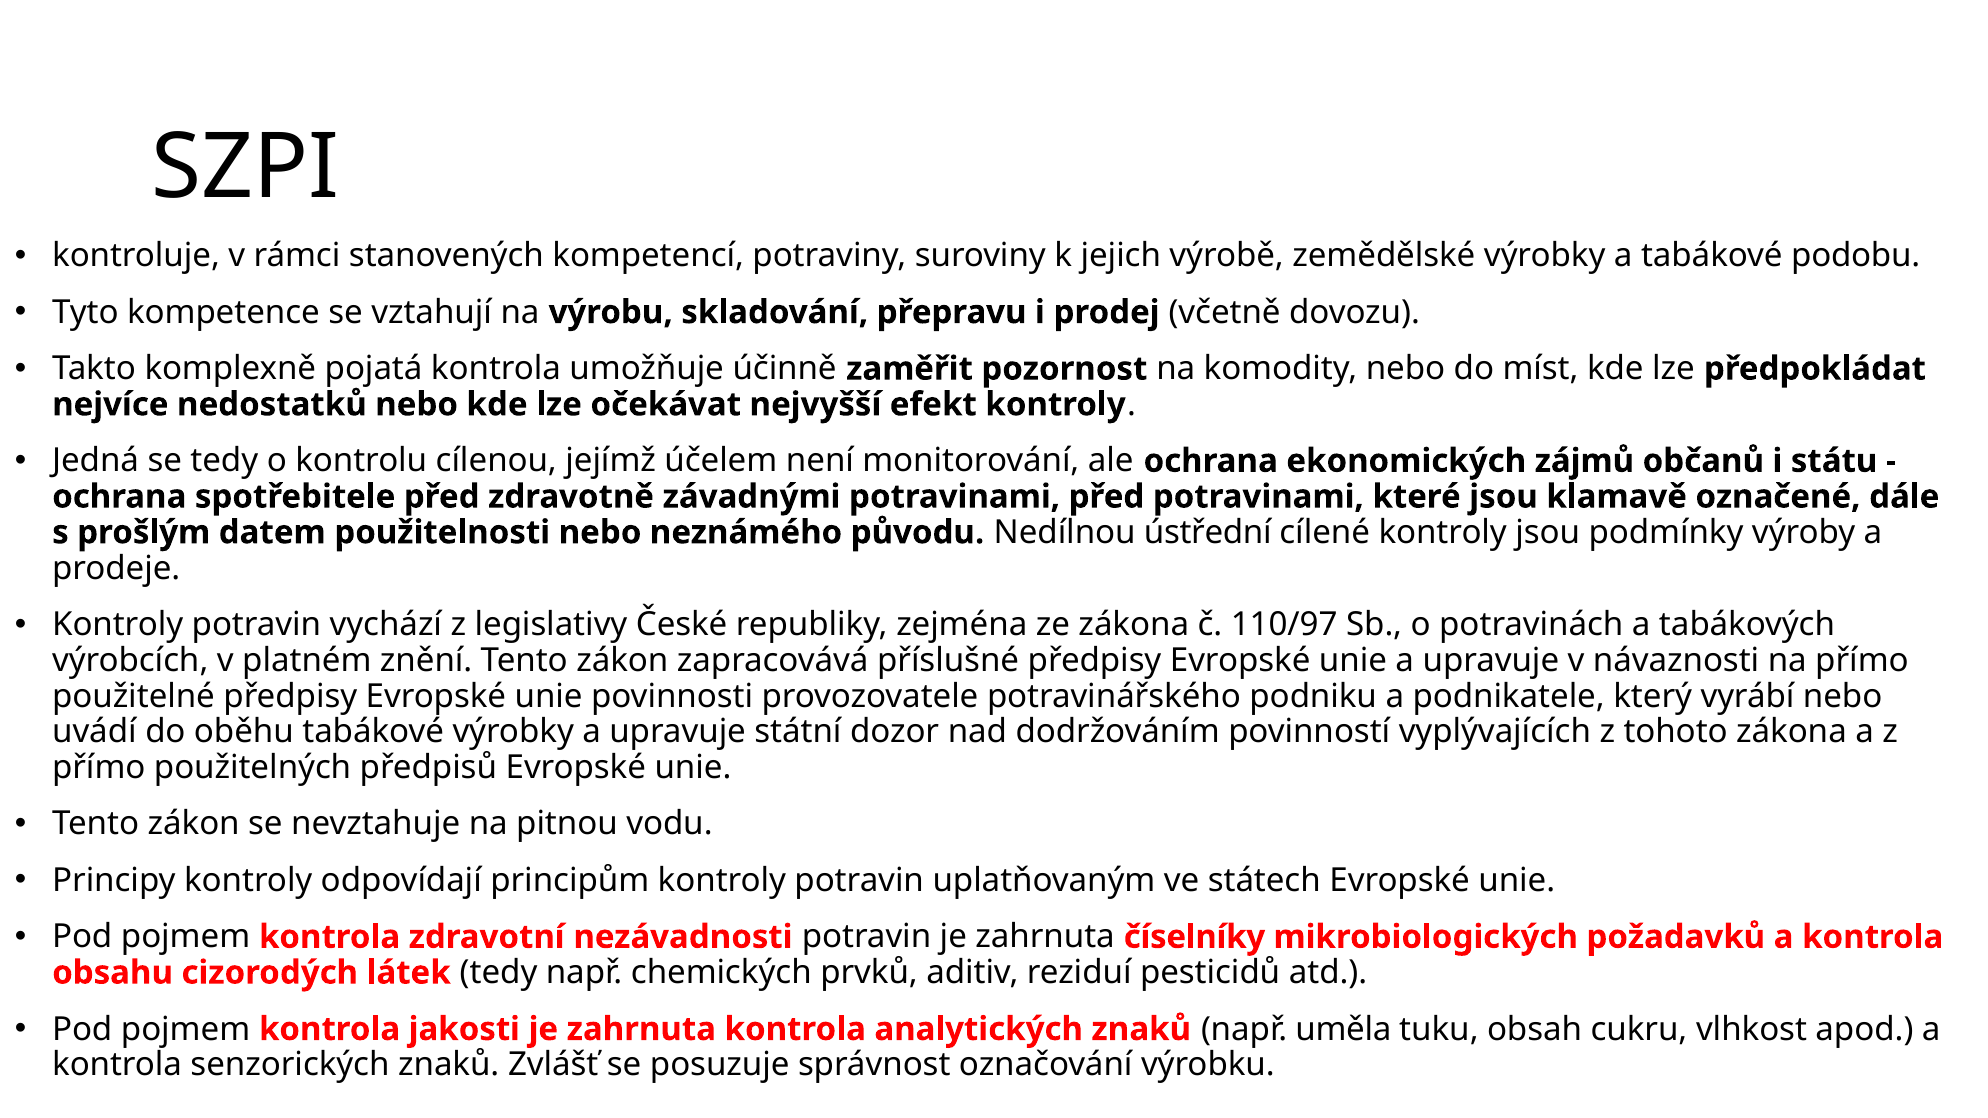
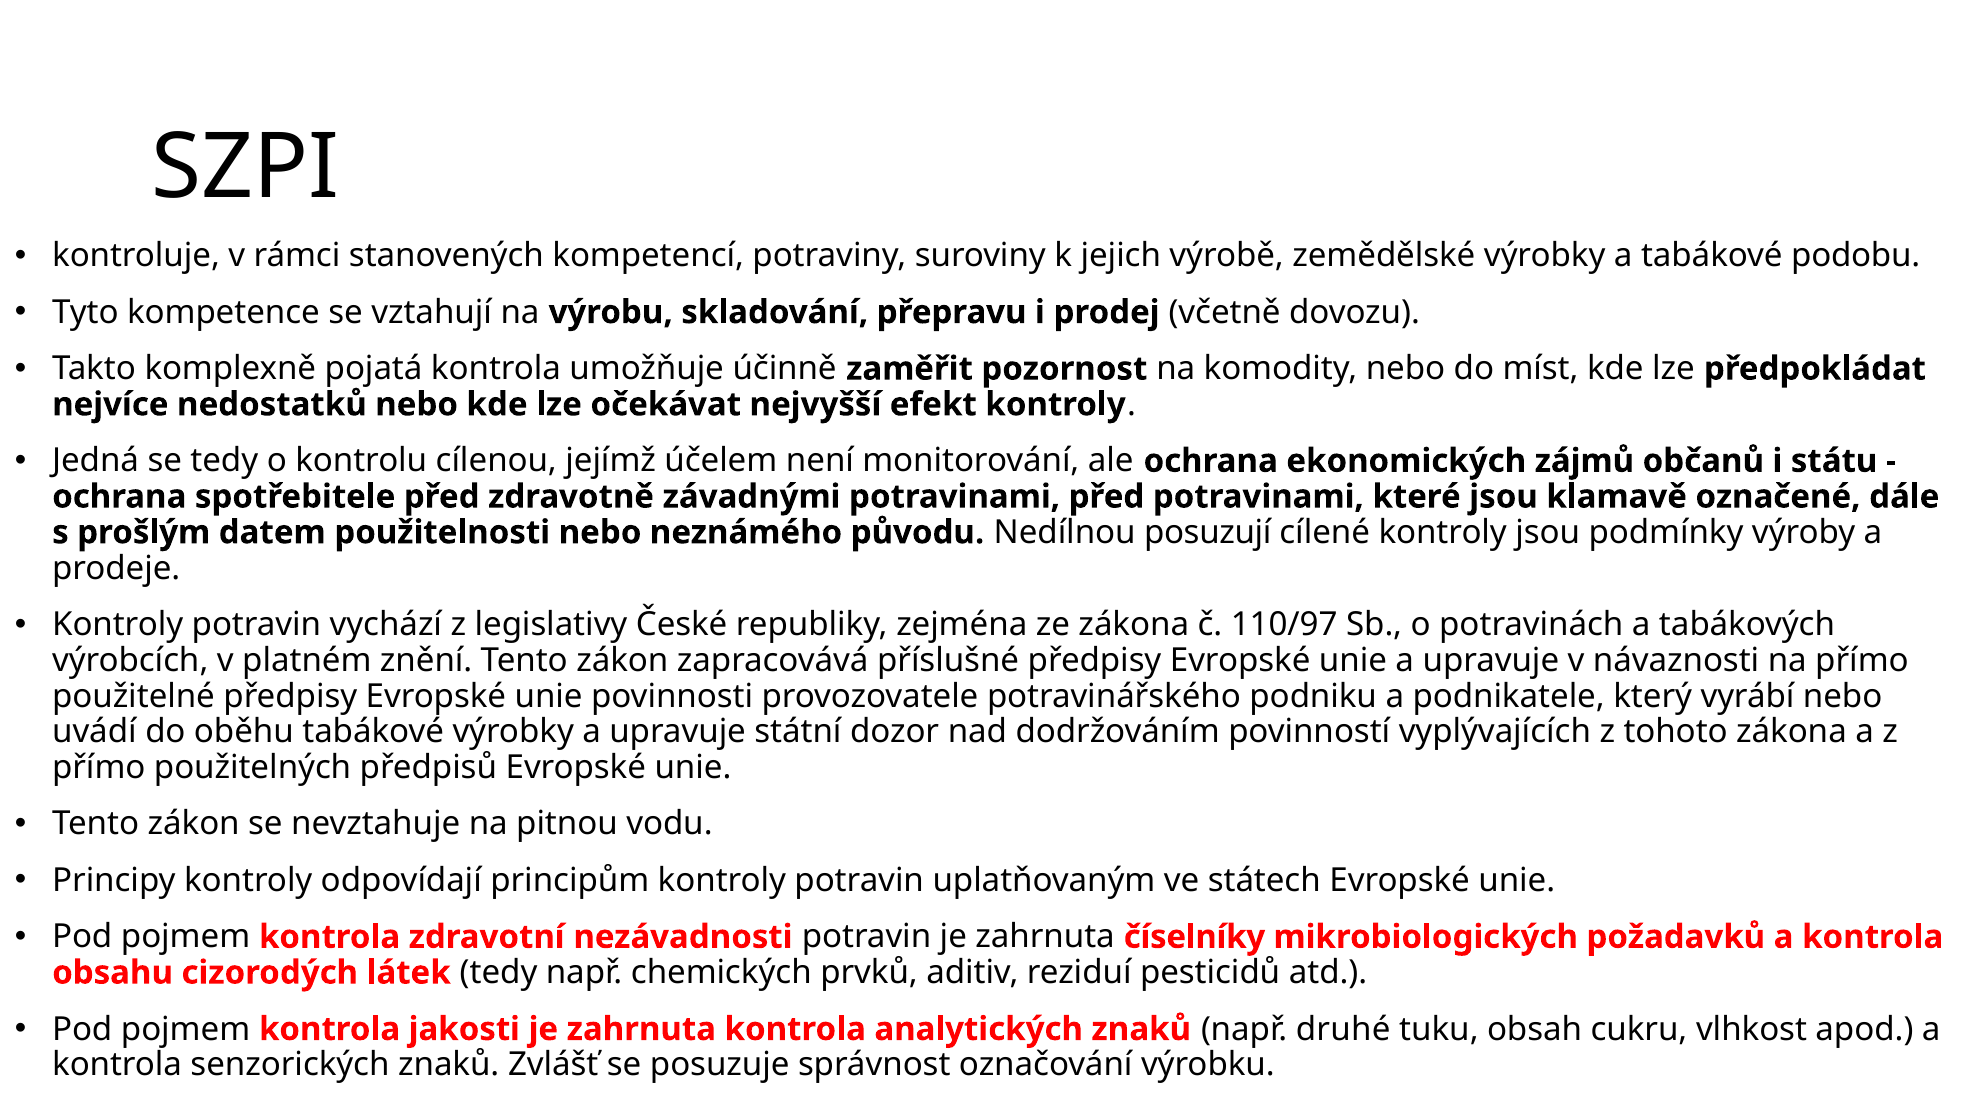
ústřední: ústřední -> posuzují
uměla: uměla -> druhé
